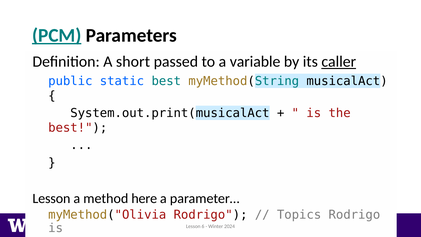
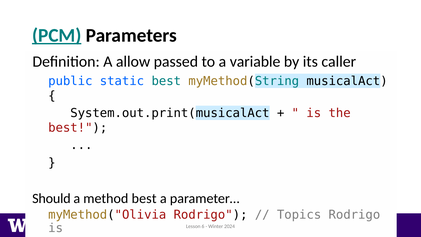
short: short -> allow
caller underline: present -> none
Lesson at (51, 198): Lesson -> Should
method here: here -> best
